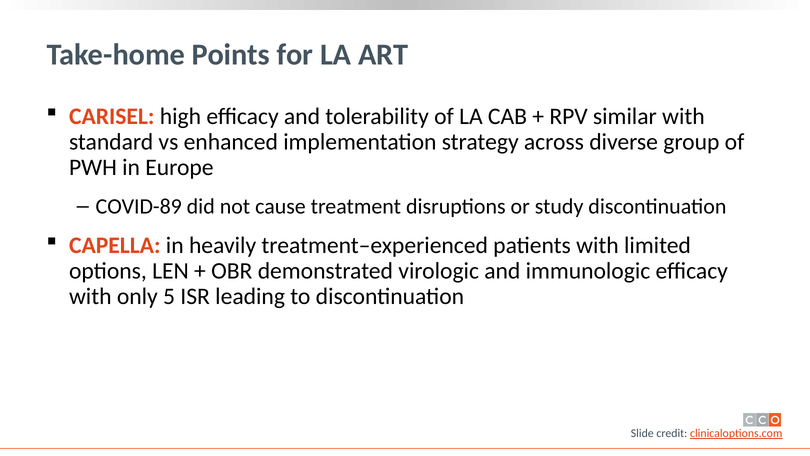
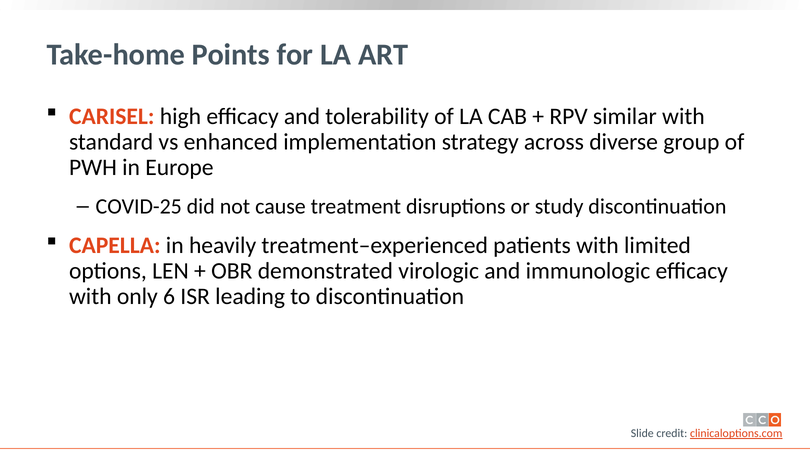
COVID-89: COVID-89 -> COVID-25
5: 5 -> 6
